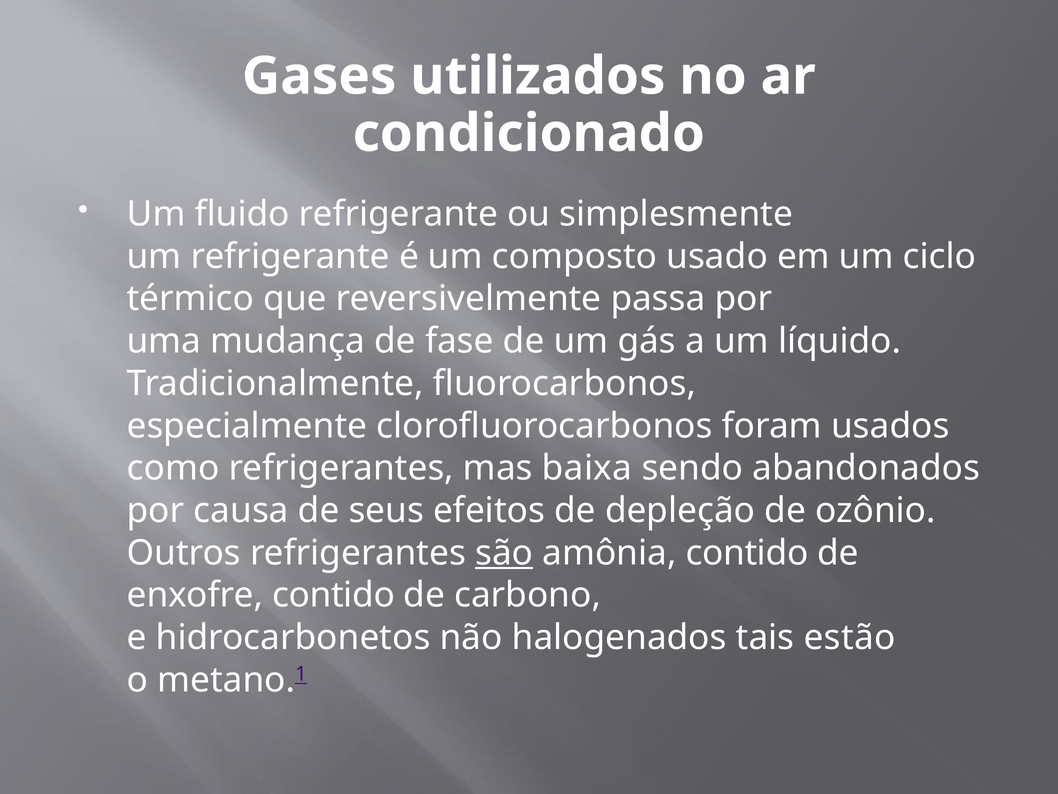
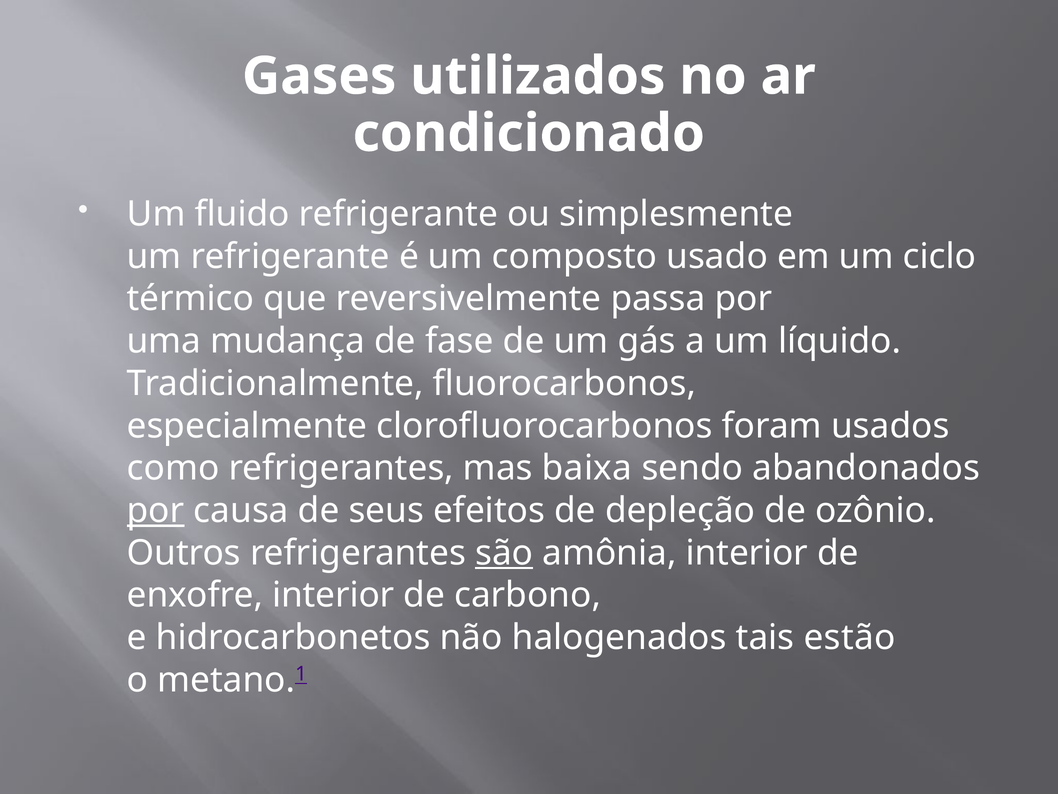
por at (156, 510) underline: none -> present
amônia contido: contido -> interior
enxofre contido: contido -> interior
